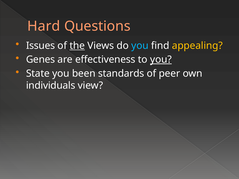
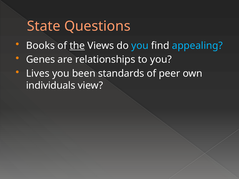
Hard: Hard -> State
Issues: Issues -> Books
appealing colour: yellow -> light blue
effectiveness: effectiveness -> relationships
you at (161, 60) underline: present -> none
State: State -> Lives
